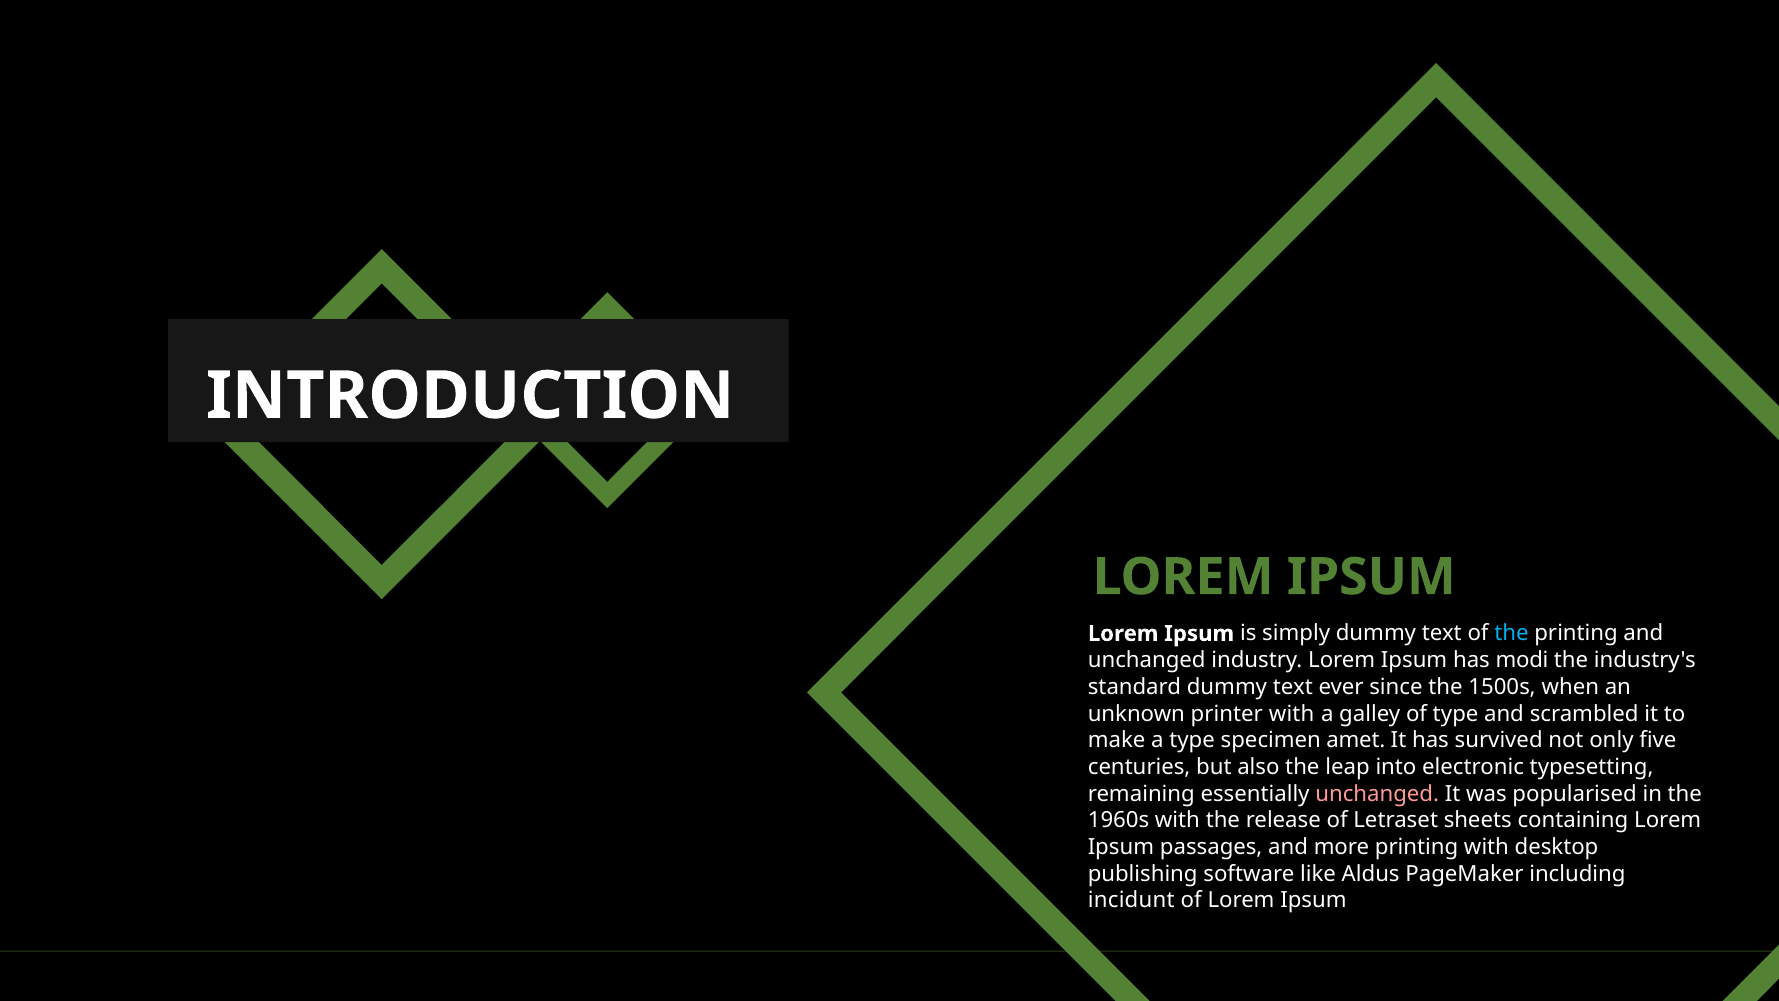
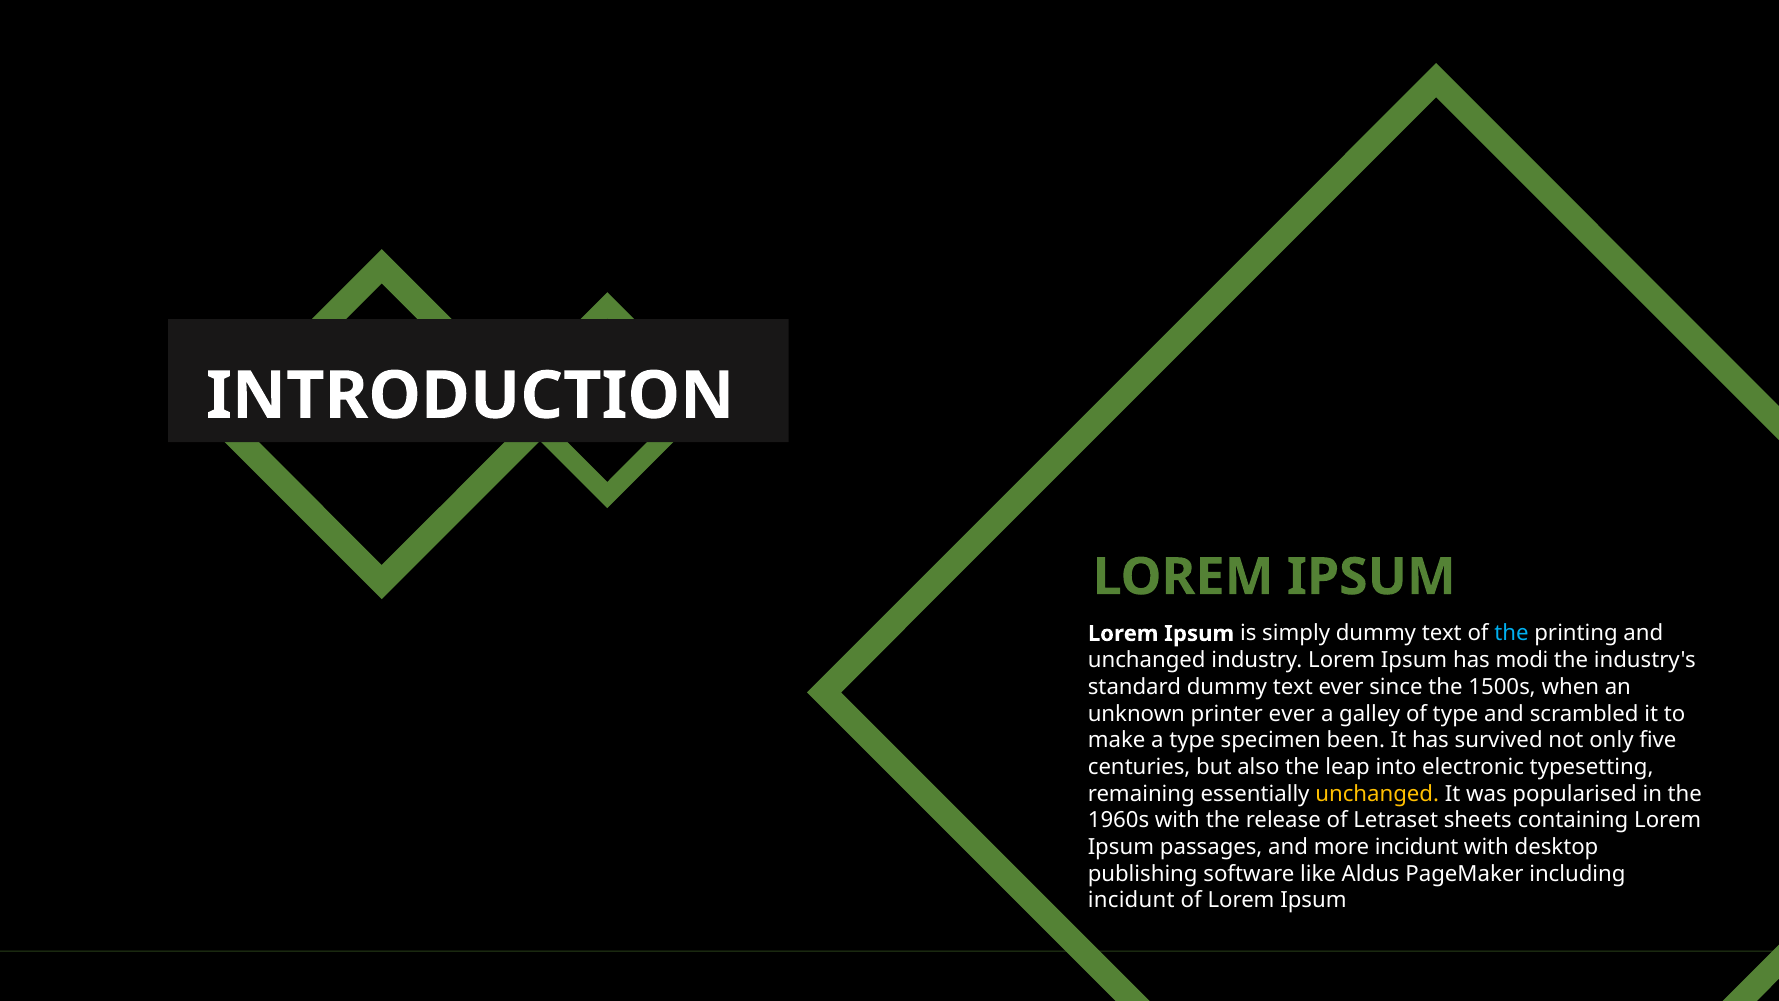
printer with: with -> ever
amet: amet -> been
unchanged at (1377, 794) colour: pink -> yellow
more printing: printing -> incidunt
